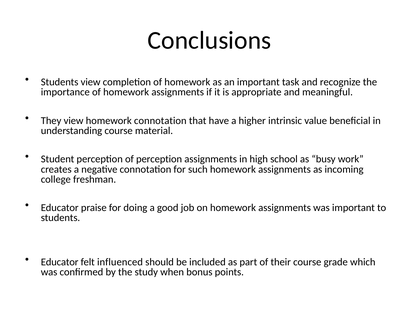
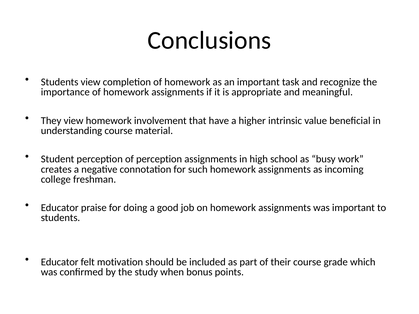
homework connotation: connotation -> involvement
influenced: influenced -> motivation
